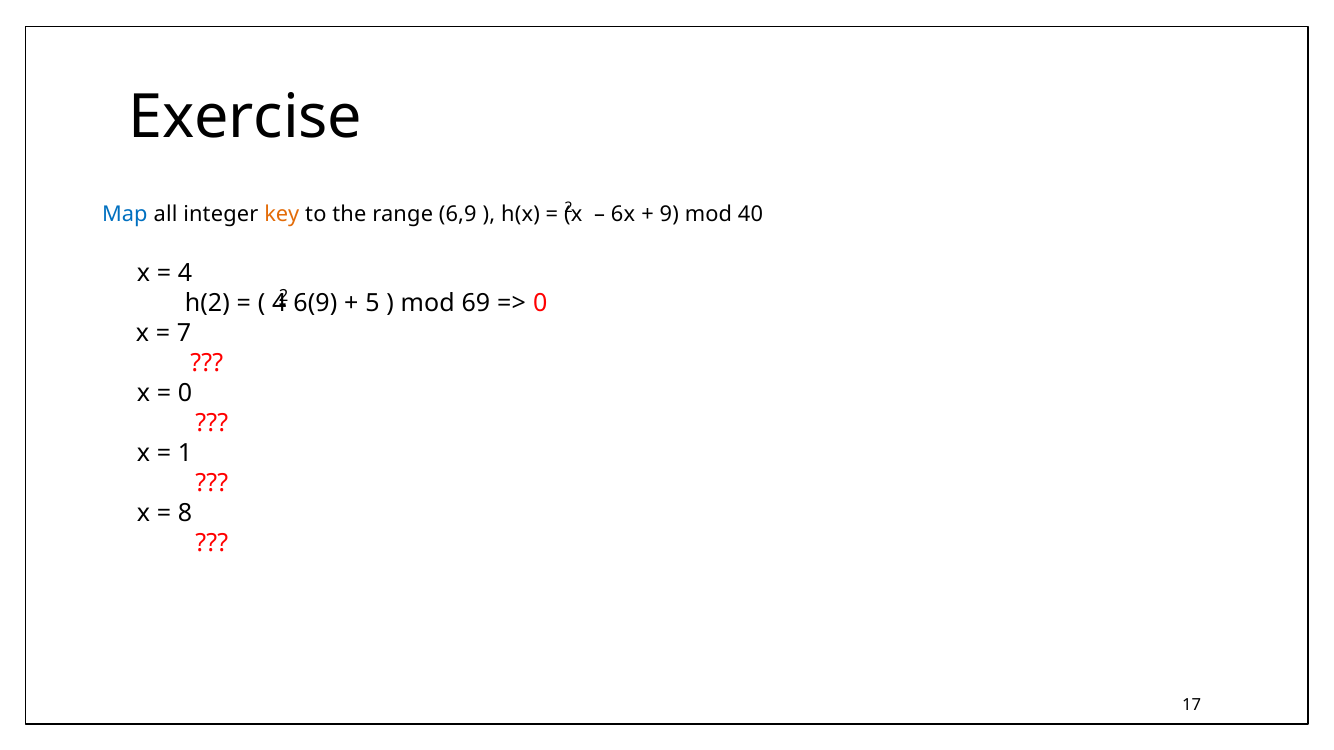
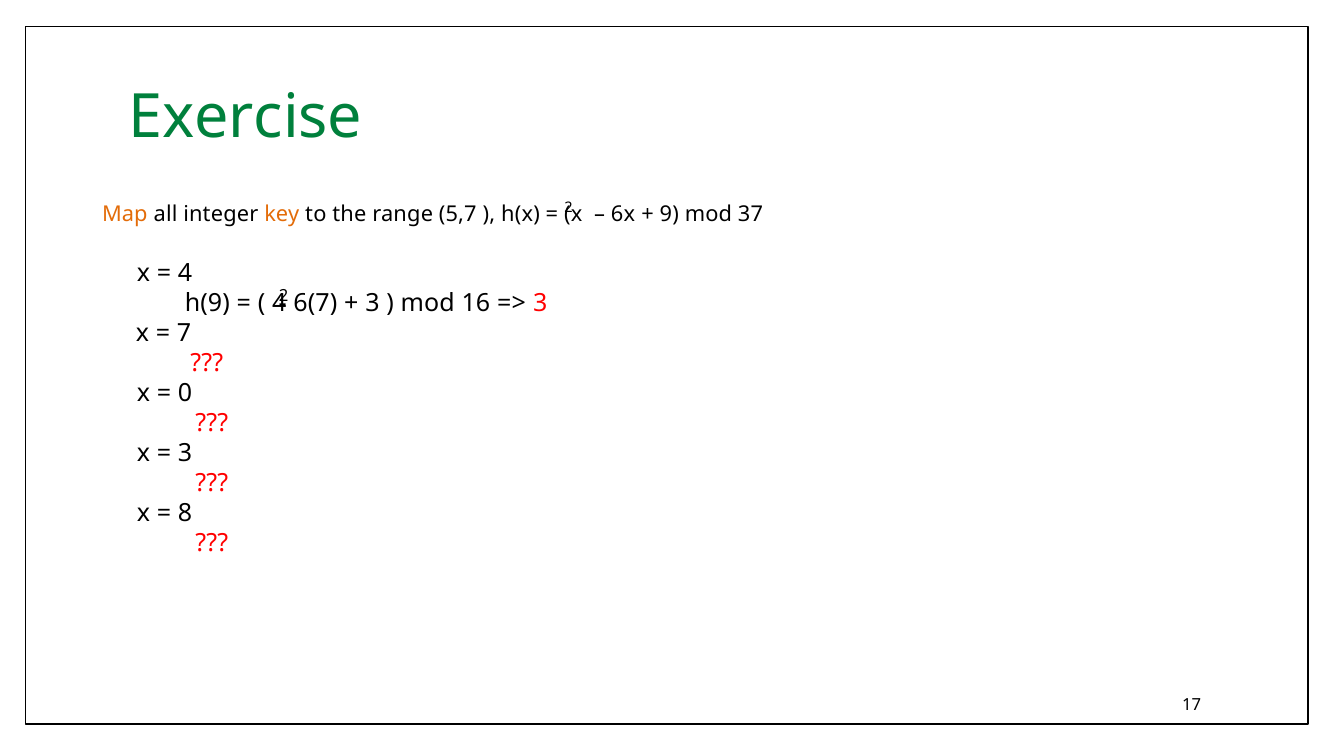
Exercise colour: black -> green
Map colour: blue -> orange
6,9: 6,9 -> 5,7
40: 40 -> 37
h(2: h(2 -> h(9
6(9: 6(9 -> 6(7
5 at (372, 303): 5 -> 3
69: 69 -> 16
0 at (540, 303): 0 -> 3
1 at (185, 453): 1 -> 3
